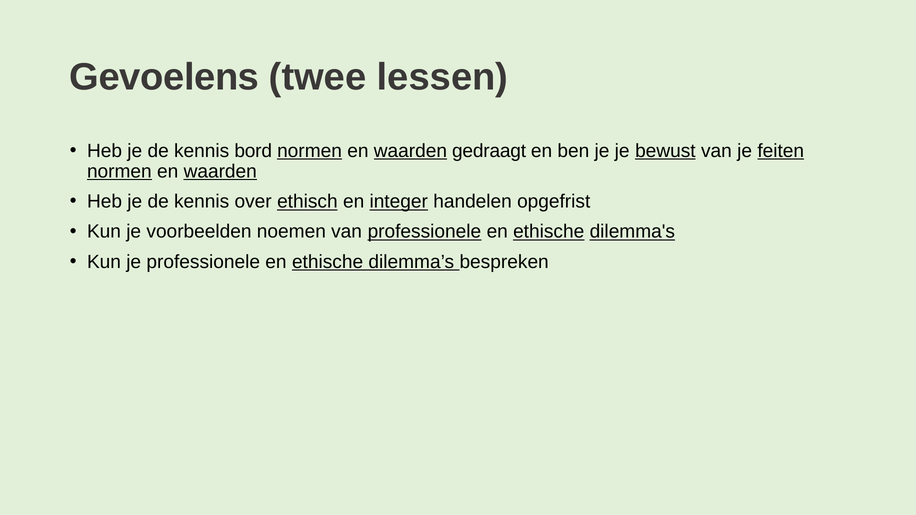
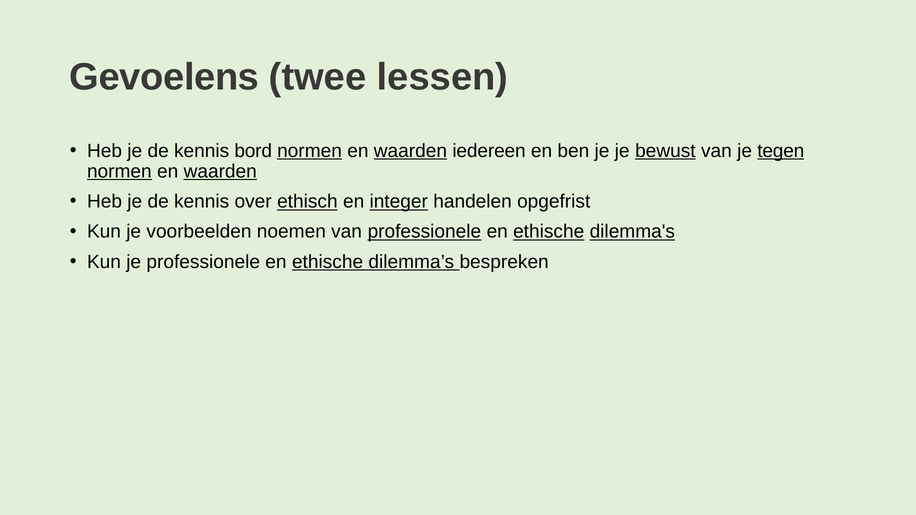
gedraagt: gedraagt -> iedereen
feiten: feiten -> tegen
